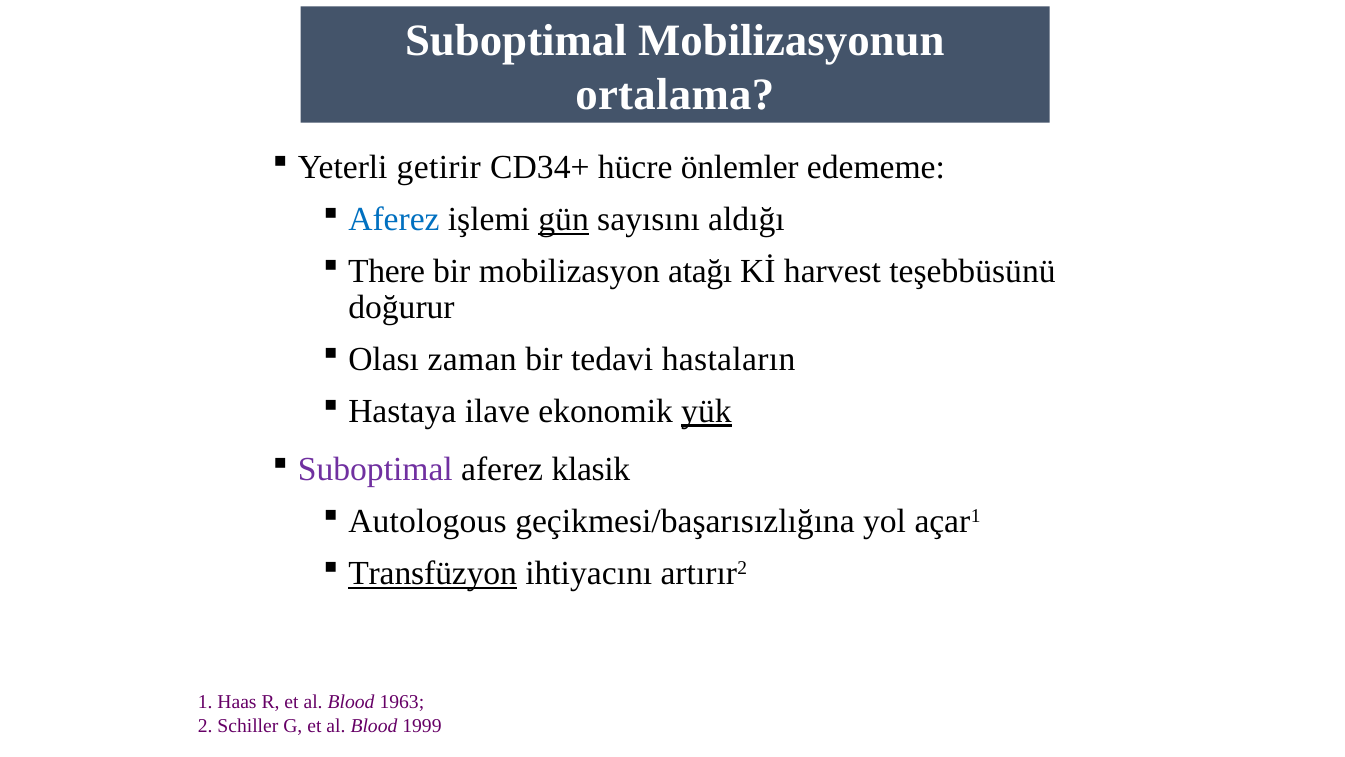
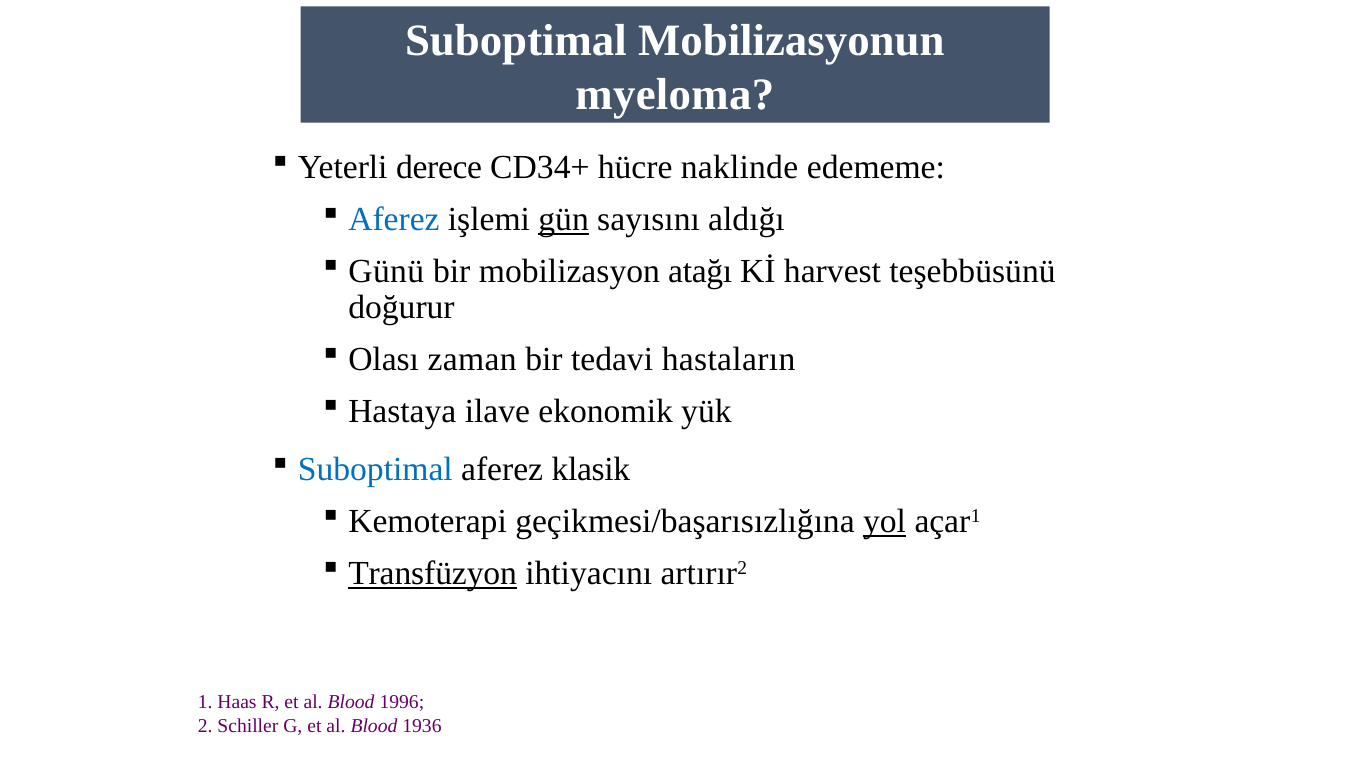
ortalama: ortalama -> myeloma
getirir: getirir -> derece
önlemler: önlemler -> naklinde
There: There -> Günü
yük underline: present -> none
Suboptimal at (375, 470) colour: purple -> blue
Autologous: Autologous -> Kemoterapi
yol underline: none -> present
1963: 1963 -> 1996
1999: 1999 -> 1936
